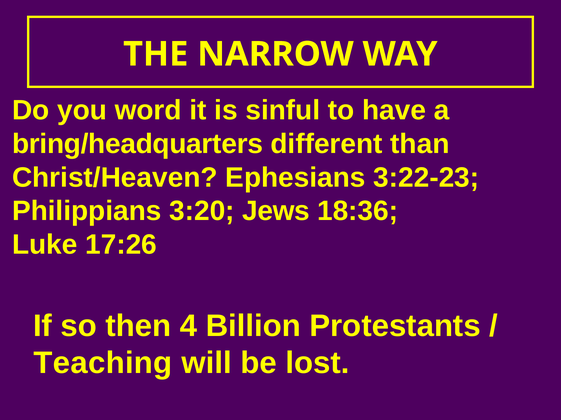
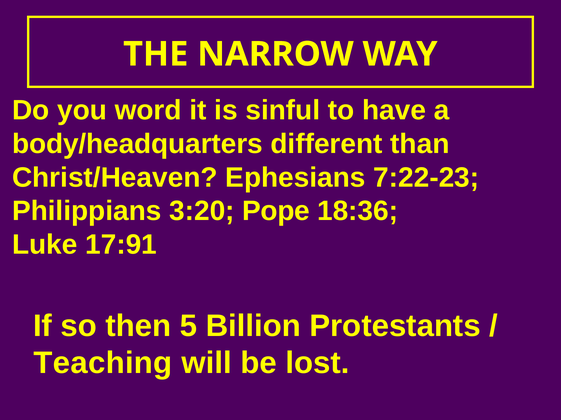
bring/headquarters: bring/headquarters -> body/headquarters
3:22-23: 3:22-23 -> 7:22-23
Jews: Jews -> Pope
17:26: 17:26 -> 17:91
4: 4 -> 5
